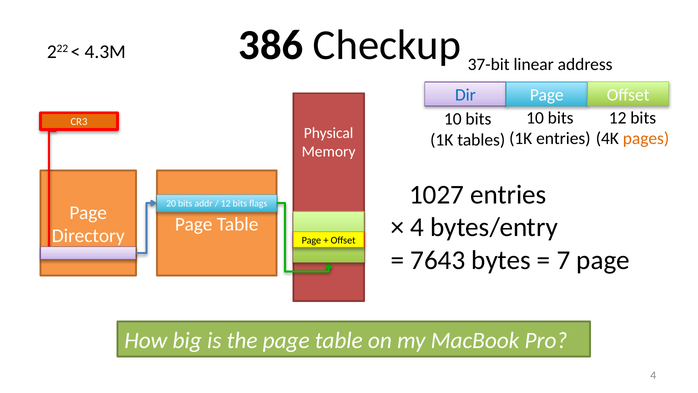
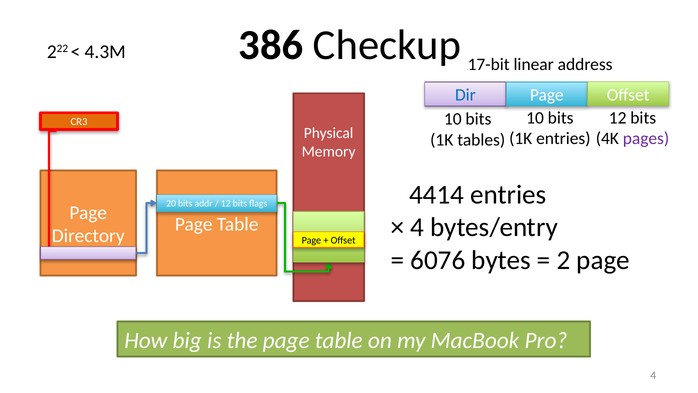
37-bit: 37-bit -> 17-bit
pages colour: orange -> purple
1027: 1027 -> 4414
7643: 7643 -> 6076
7: 7 -> 2
